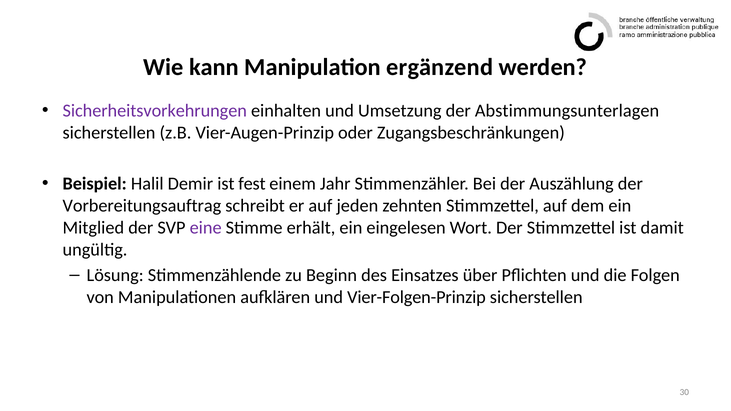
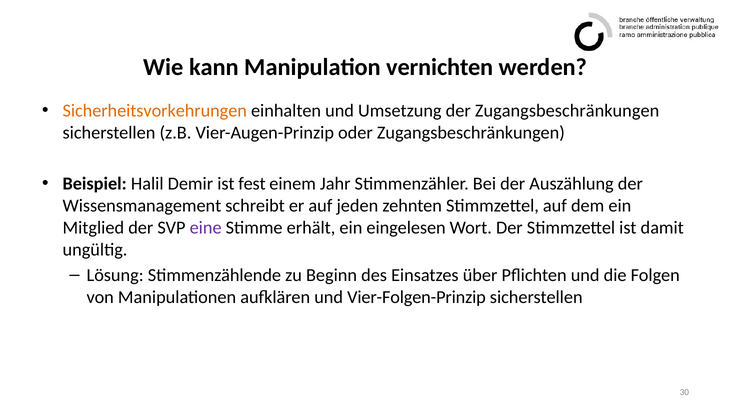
ergänzend: ergänzend -> vernichten
Sicherheitsvorkehrungen colour: purple -> orange
der Abstimmungsunterlagen: Abstimmungsunterlagen -> Zugangsbeschränkungen
Vorbereitungsauftrag: Vorbereitungsauftrag -> Wissensmanagement
